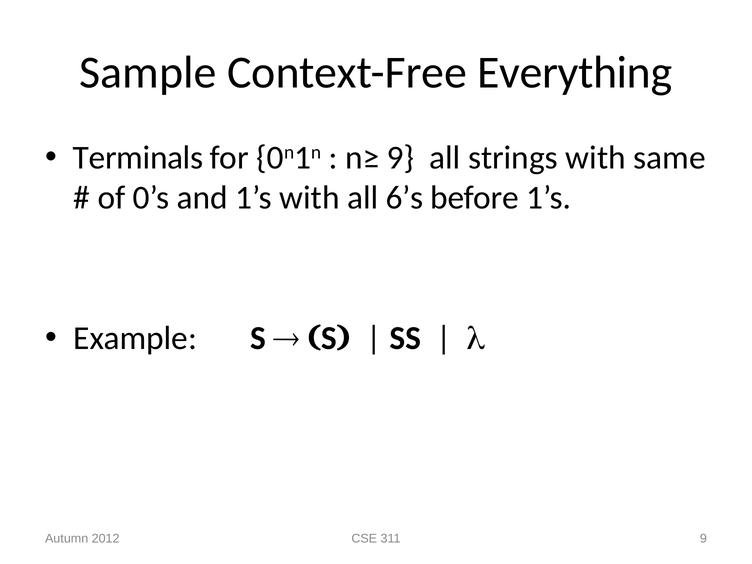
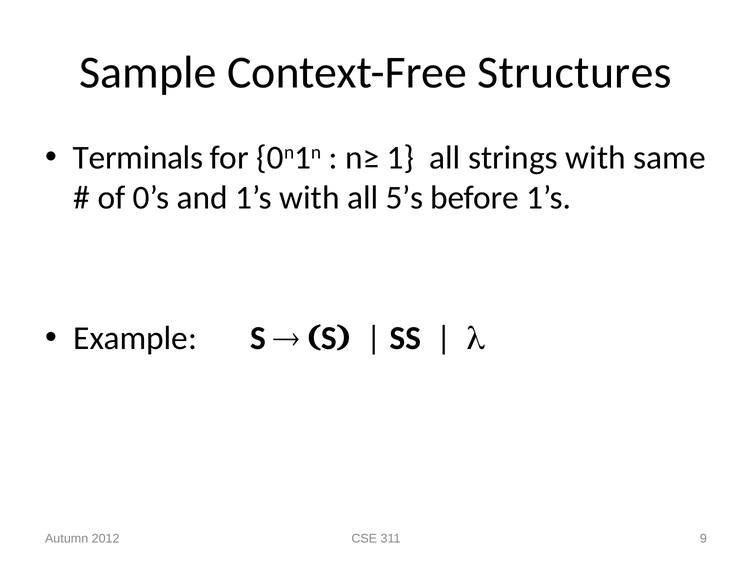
Everything: Everything -> Structures
n≥ 9: 9 -> 1
6’s: 6’s -> 5’s
